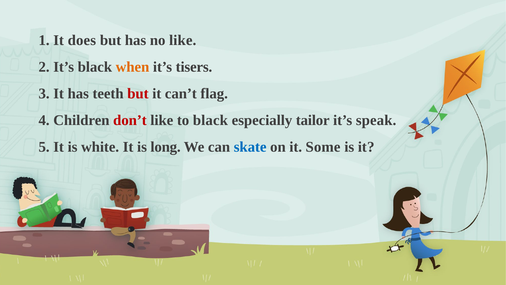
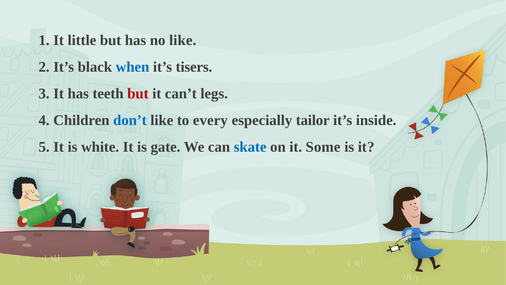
does: does -> little
when colour: orange -> blue
flag: flag -> legs
don’t colour: red -> blue
to black: black -> every
speak: speak -> inside
long: long -> gate
